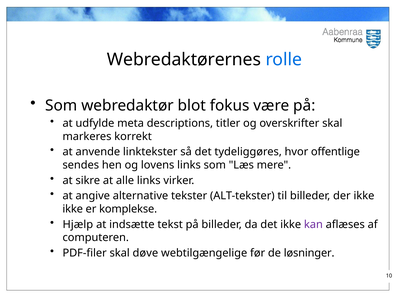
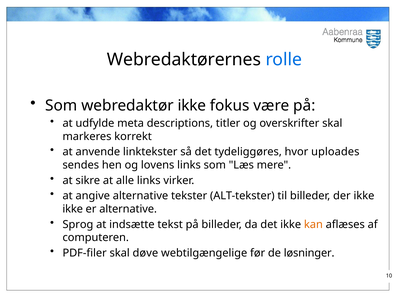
webredaktør blot: blot -> ikke
offentlige: offentlige -> uploades
er komplekse: komplekse -> alternative
Hjælp: Hjælp -> Sprog
kan colour: purple -> orange
